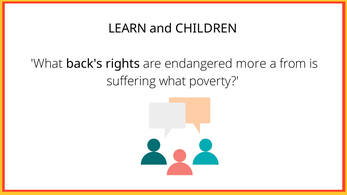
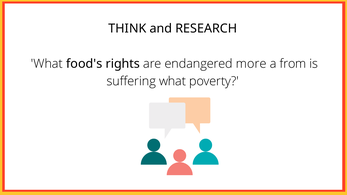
LEARN: LEARN -> THINK
CHILDREN: CHILDREN -> RESEARCH
back's: back's -> food's
